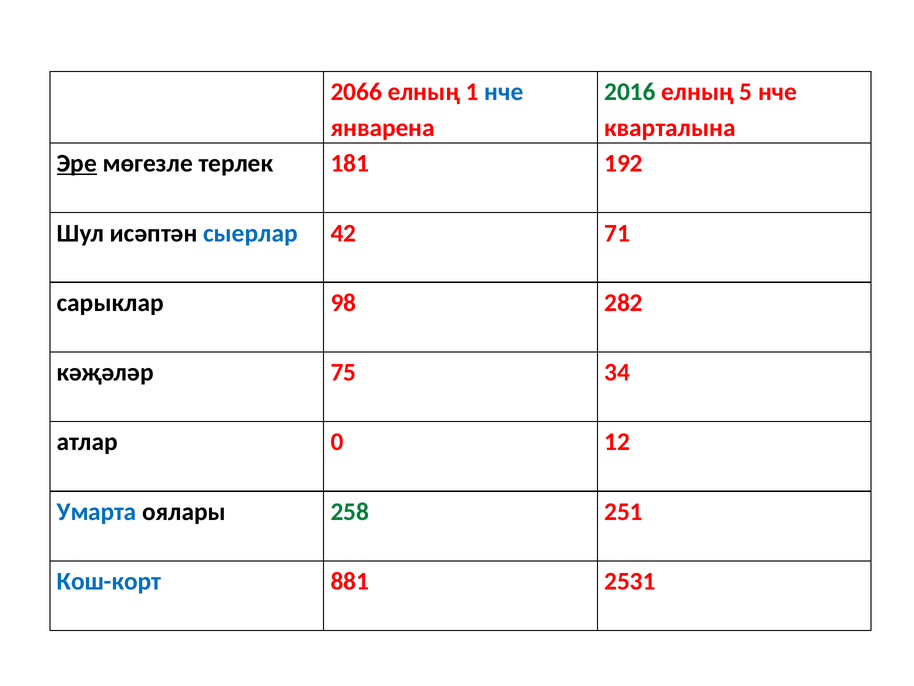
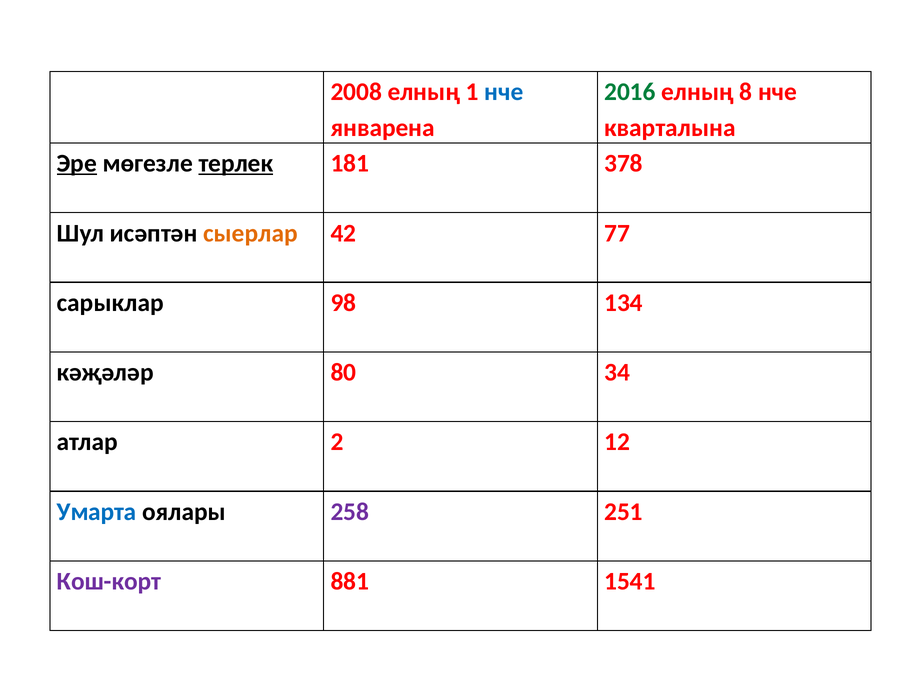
2066: 2066 -> 2008
5: 5 -> 8
терлек underline: none -> present
192: 192 -> 378
сыерлар colour: blue -> orange
71: 71 -> 77
282: 282 -> 134
75: 75 -> 80
0: 0 -> 2
258 colour: green -> purple
Кош-корт colour: blue -> purple
2531: 2531 -> 1541
